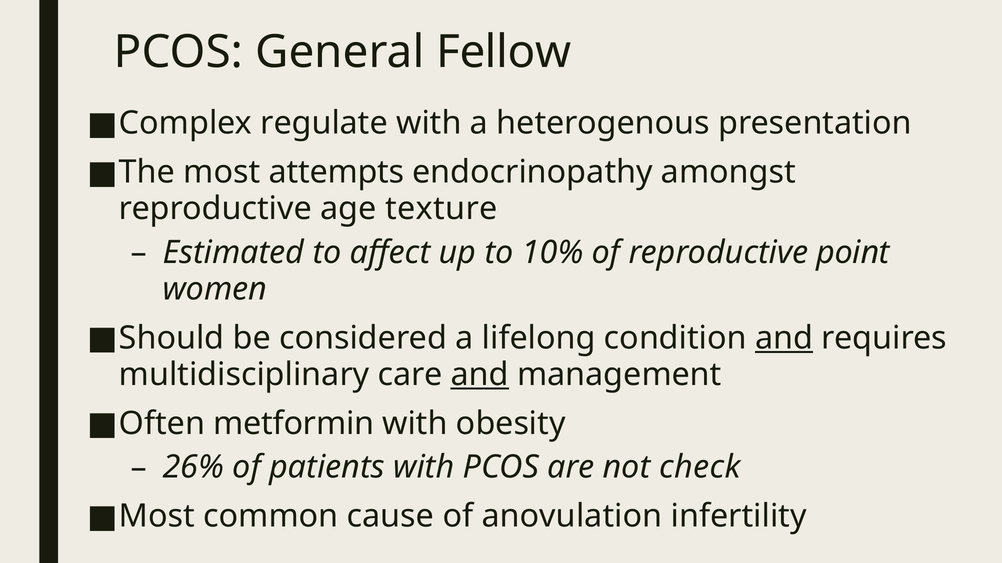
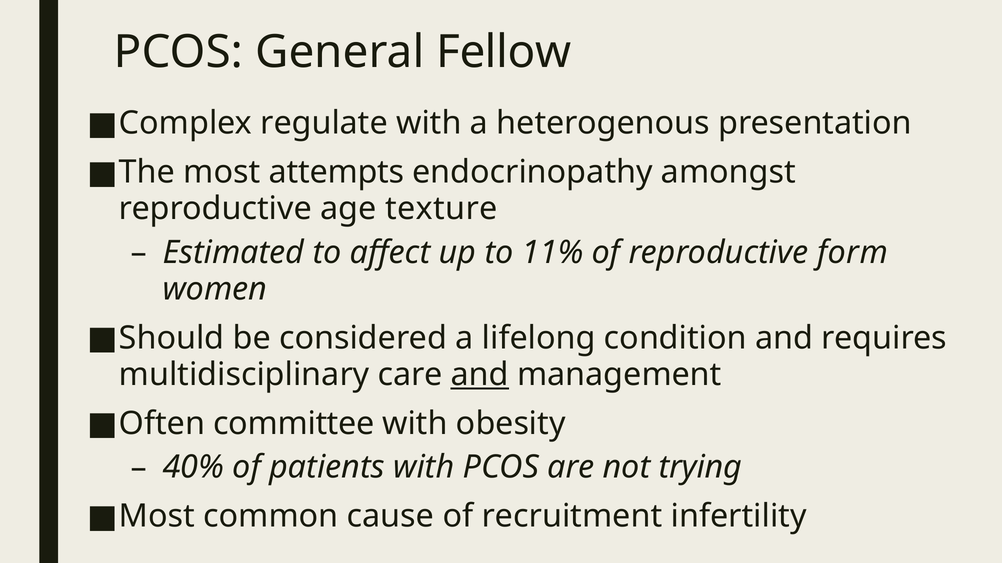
10%: 10% -> 11%
point: point -> form
and at (784, 338) underline: present -> none
metformin: metformin -> committee
26%: 26% -> 40%
check: check -> trying
anovulation: anovulation -> recruitment
